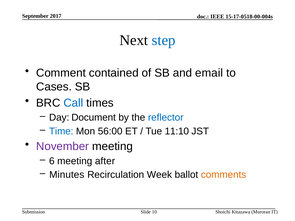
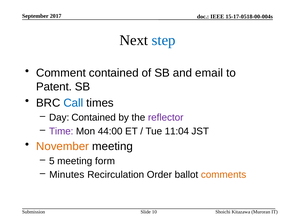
Cases: Cases -> Patent
Day Document: Document -> Contained
reflector colour: blue -> purple
Time colour: blue -> purple
56:00: 56:00 -> 44:00
11:10: 11:10 -> 11:04
November colour: purple -> orange
6: 6 -> 5
after: after -> form
Week: Week -> Order
